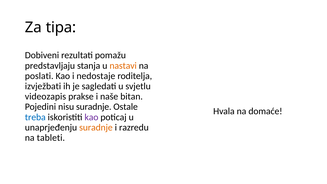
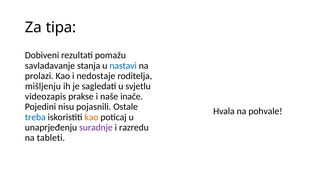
predstavljaju: predstavljaju -> savladavanje
nastavi colour: orange -> blue
poslati: poslati -> prolazi
izvježbati: izvježbati -> mišljenju
bitan: bitan -> inače
nisu suradnje: suradnje -> pojasnili
domaće: domaće -> pohvale
kao at (91, 117) colour: purple -> orange
suradnje at (96, 127) colour: orange -> purple
